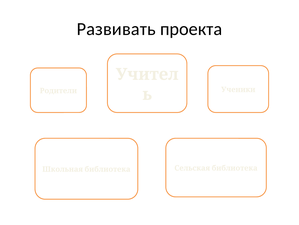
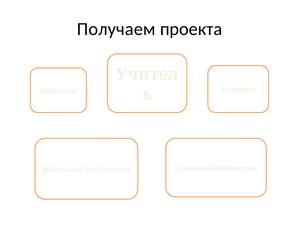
Развивать: Развивать -> Получаем
